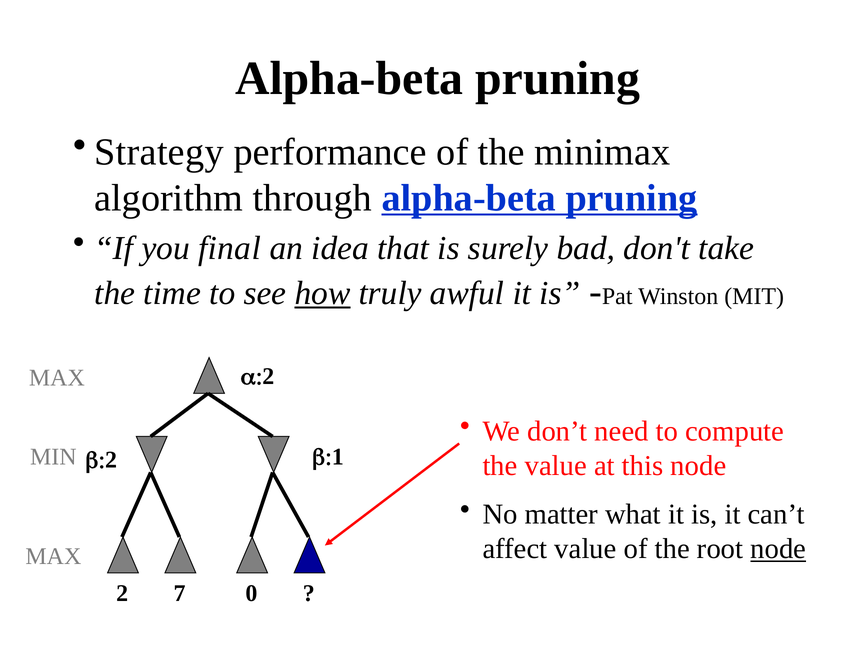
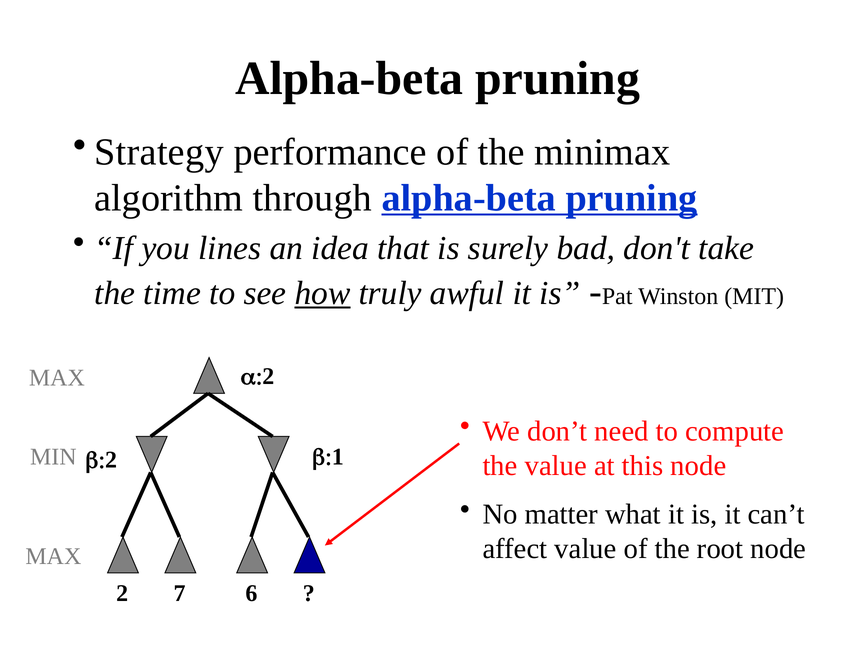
final: final -> lines
node at (778, 549) underline: present -> none
0: 0 -> 6
